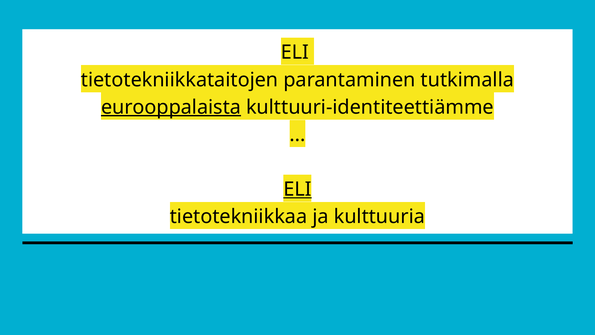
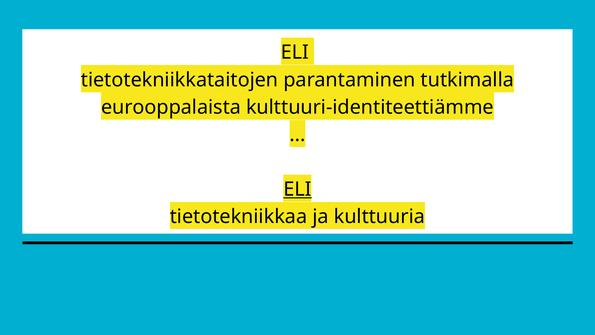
eurooppalaista underline: present -> none
